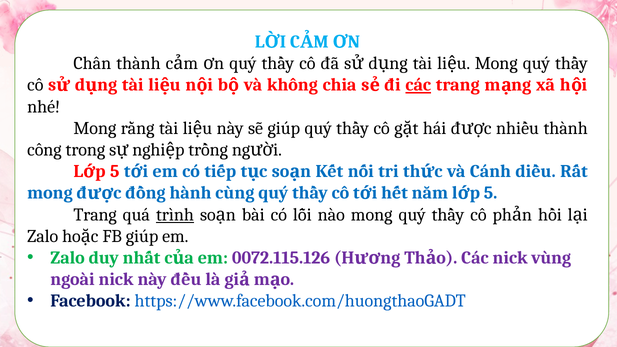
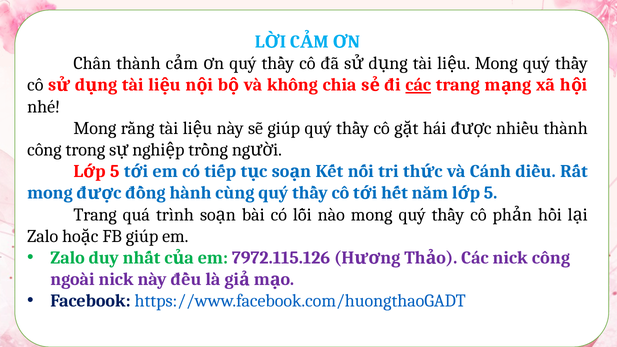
trình underline: present -> none
0072.115.126: 0072.115.126 -> 7972.115.126
nick vùng: vùng -> công
